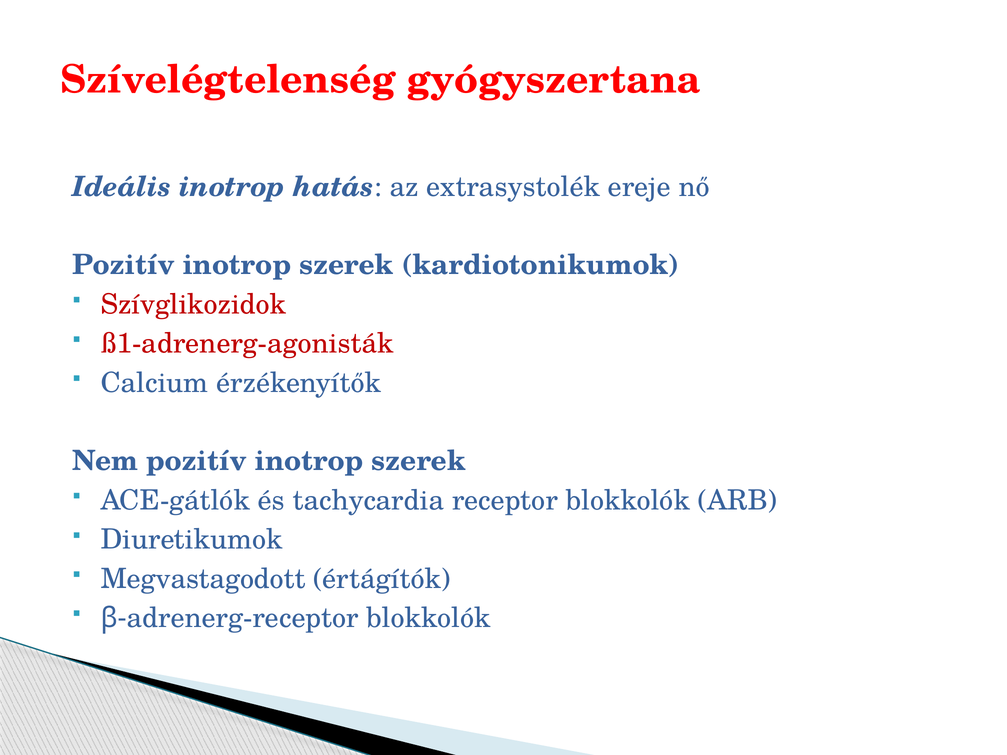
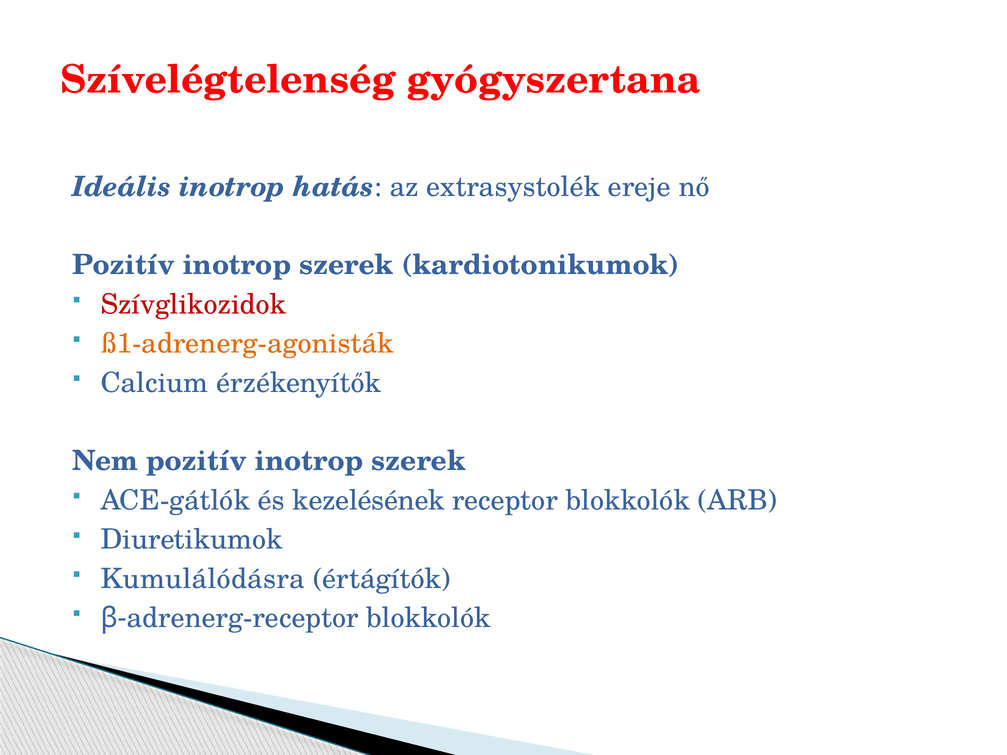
ß1-adrenerg-agonisták colour: red -> orange
tachycardia: tachycardia -> kezelésének
Megvastagodott: Megvastagodott -> Kumulálódásra
